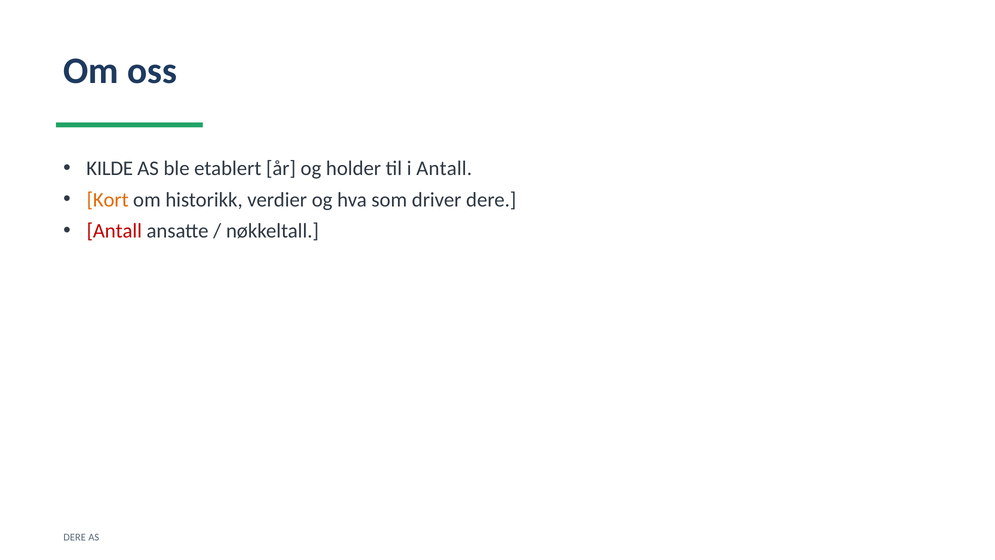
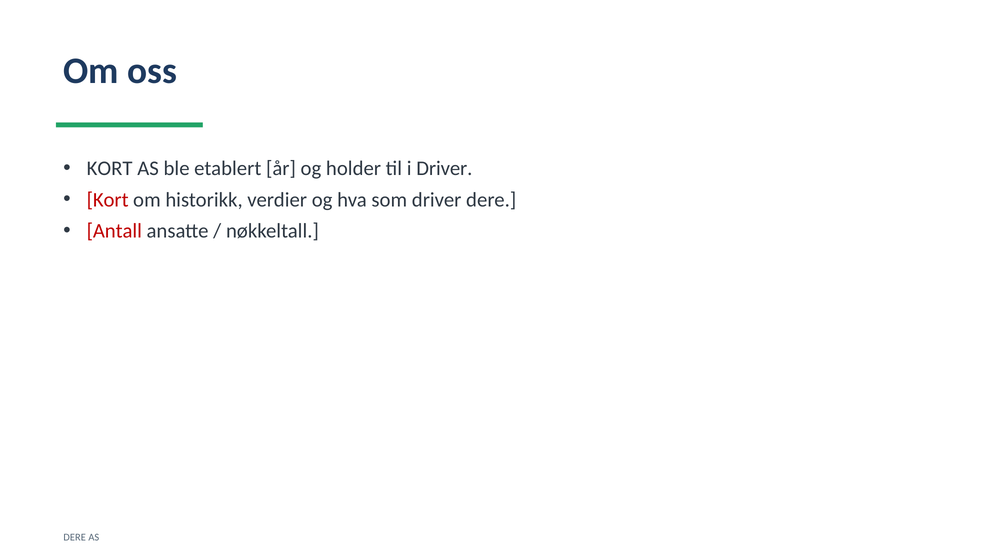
KILDE at (110, 169): KILDE -> KORT
i Antall: Antall -> Driver
Kort at (108, 200) colour: orange -> red
